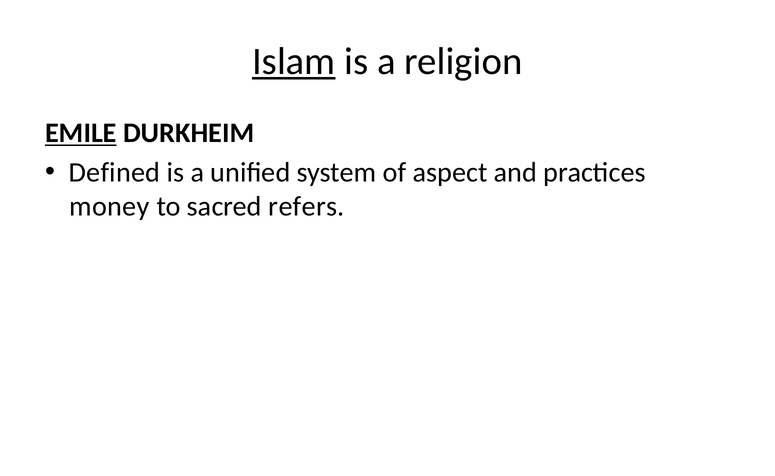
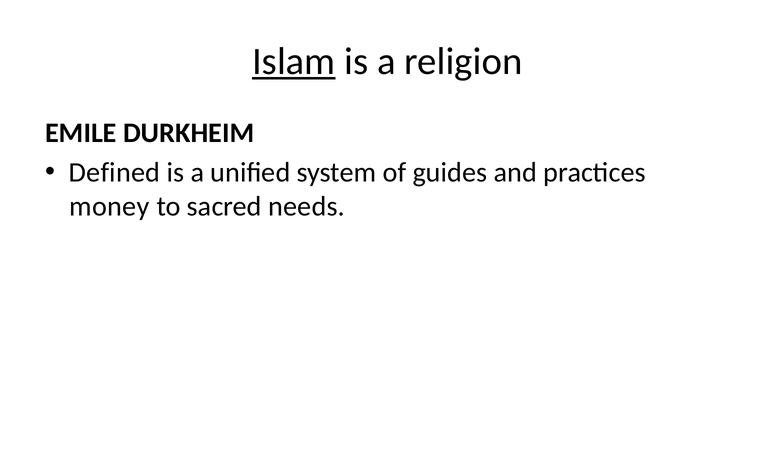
EMILE underline: present -> none
aspect: aspect -> guides
refers: refers -> needs
